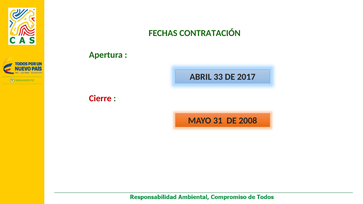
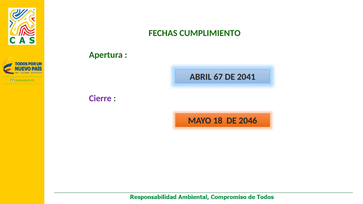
CONTRATACIÓN: CONTRATACIÓN -> CUMPLIMIENTO
33: 33 -> 67
2017: 2017 -> 2041
Cierre colour: red -> purple
31: 31 -> 18
2008: 2008 -> 2046
